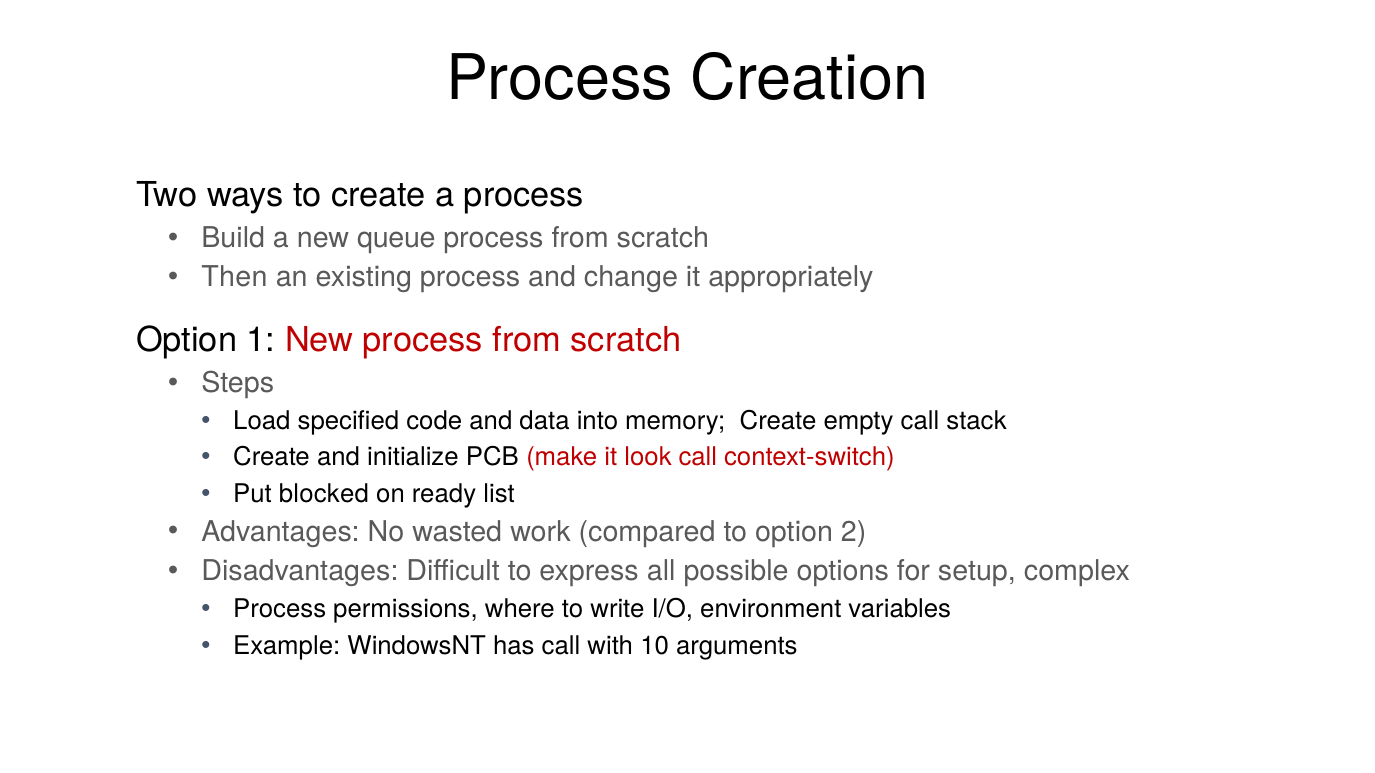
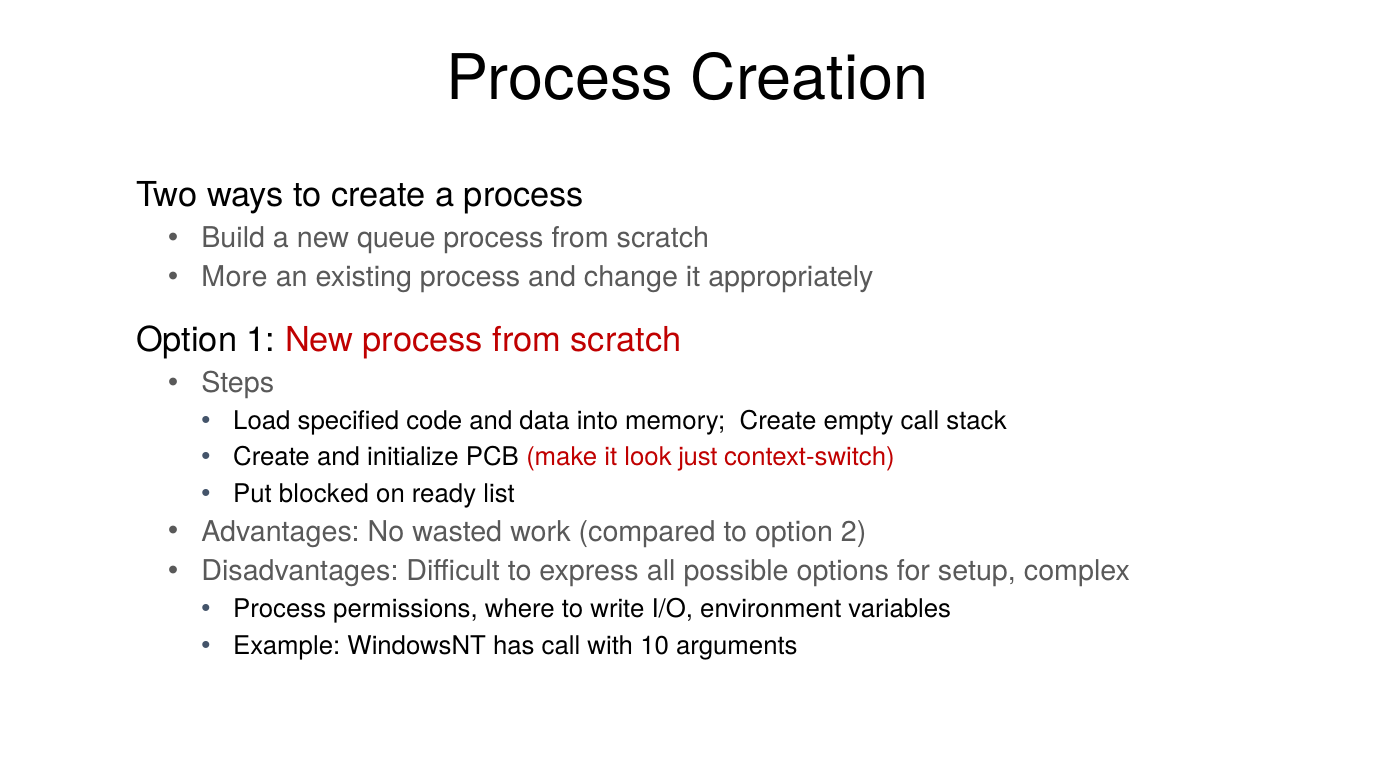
Then: Then -> More
look call: call -> just
